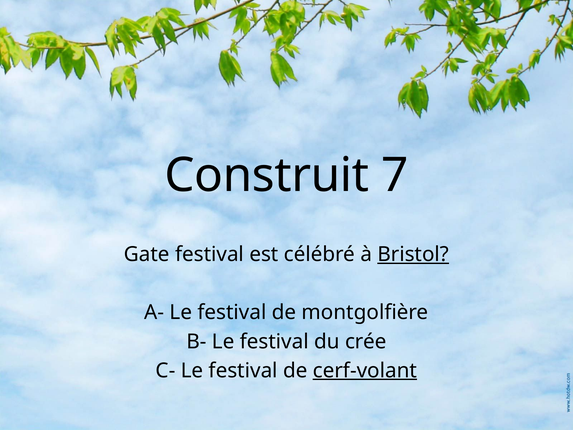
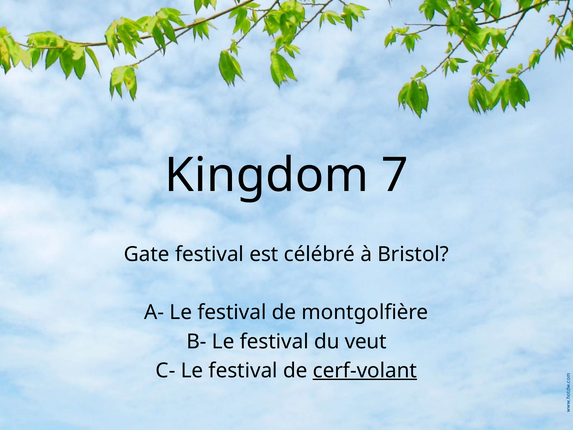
Construit: Construit -> Kingdom
Bristol underline: present -> none
crée: crée -> veut
